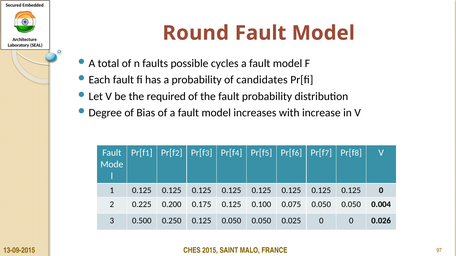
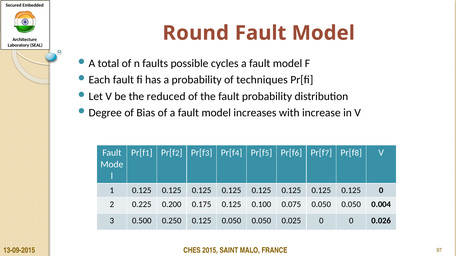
candidates: candidates -> techniques
required: required -> reduced
